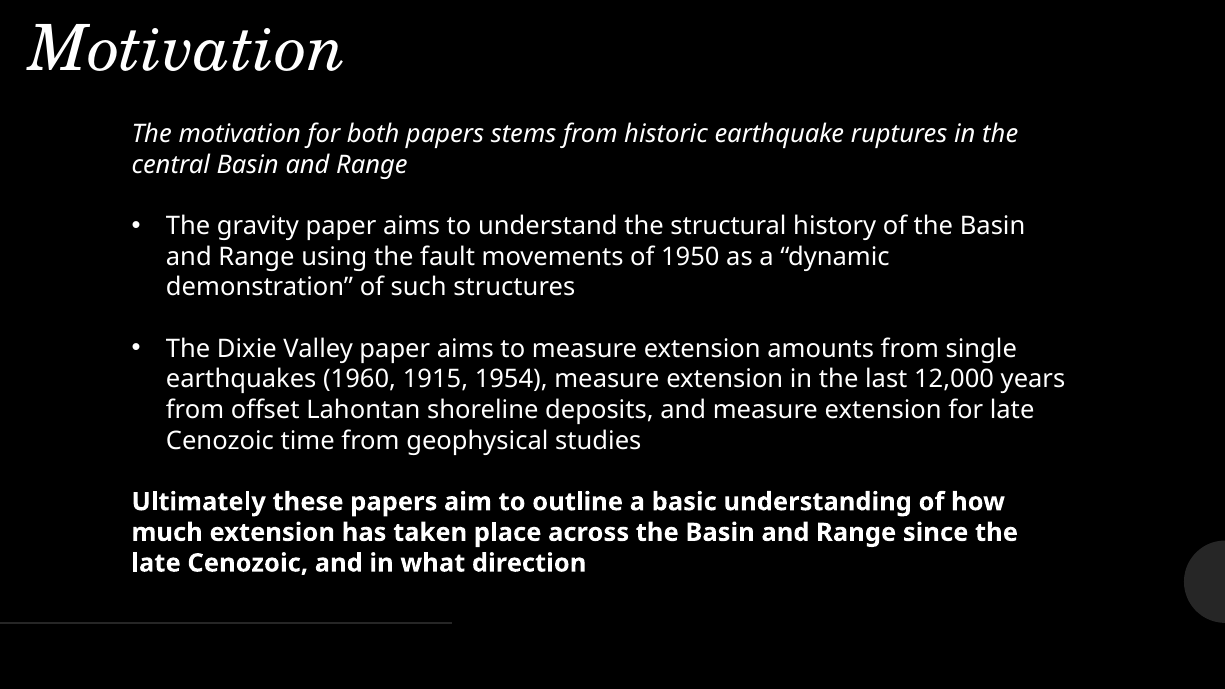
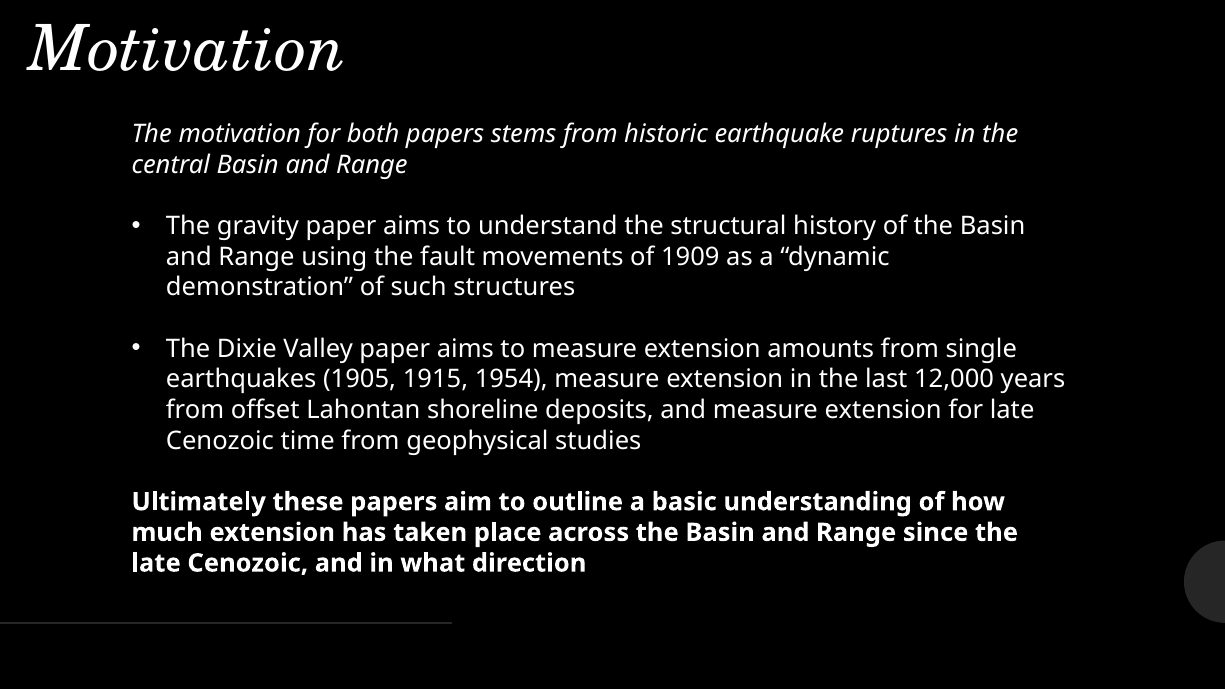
1950: 1950 -> 1909
1960: 1960 -> 1905
